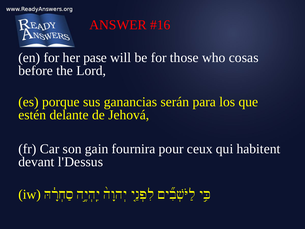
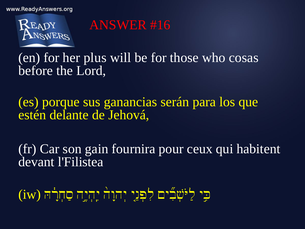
pase: pase -> plus
l'Dessus: l'Dessus -> l'Filistea
